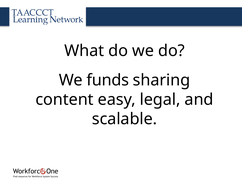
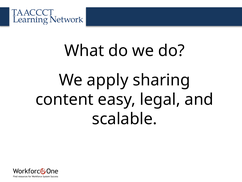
funds: funds -> apply
